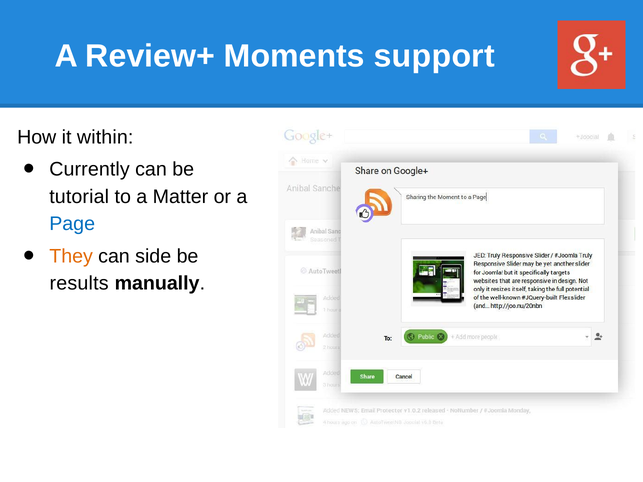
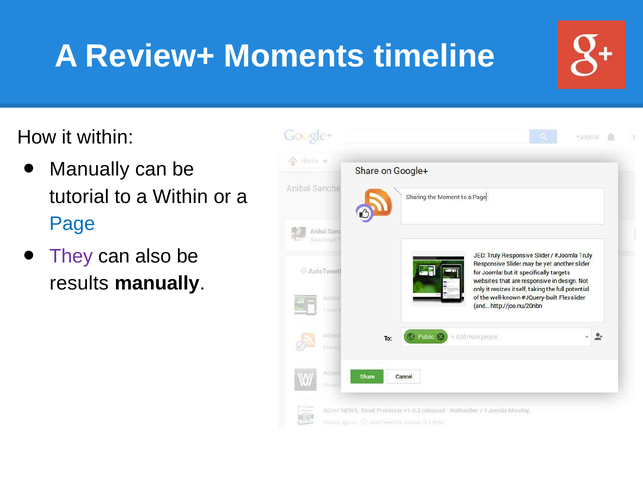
support: support -> timeline
Currently at (90, 170): Currently -> Manually
a Matter: Matter -> Within
They colour: orange -> purple
side: side -> also
